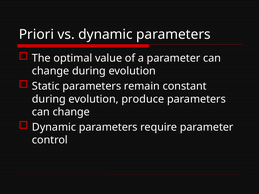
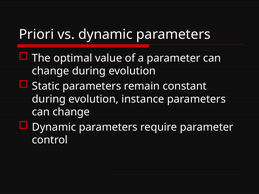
produce: produce -> instance
